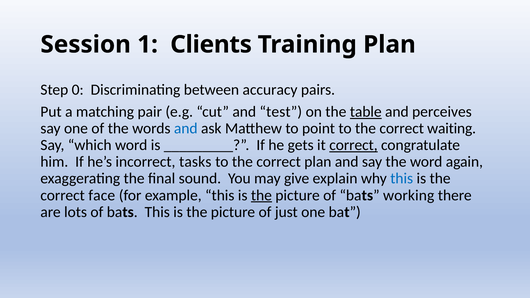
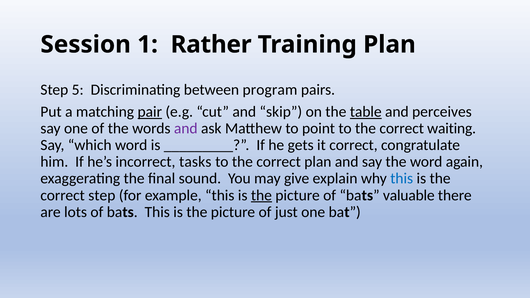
Clients: Clients -> Rather
0: 0 -> 5
accuracy: accuracy -> program
pair underline: none -> present
test: test -> skip
and at (186, 129) colour: blue -> purple
correct at (353, 145) underline: present -> none
correct face: face -> step
working: working -> valuable
